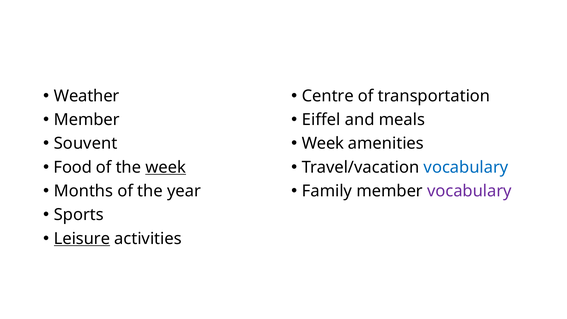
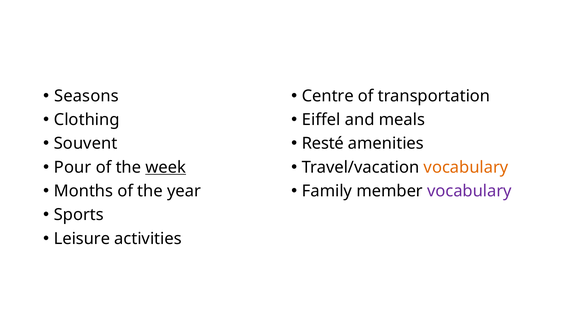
Weather: Weather -> Seasons
Member at (87, 120): Member -> Clothing
Week at (323, 143): Week -> Resté
Food: Food -> Pour
vocabulary at (466, 167) colour: blue -> orange
Leisure underline: present -> none
